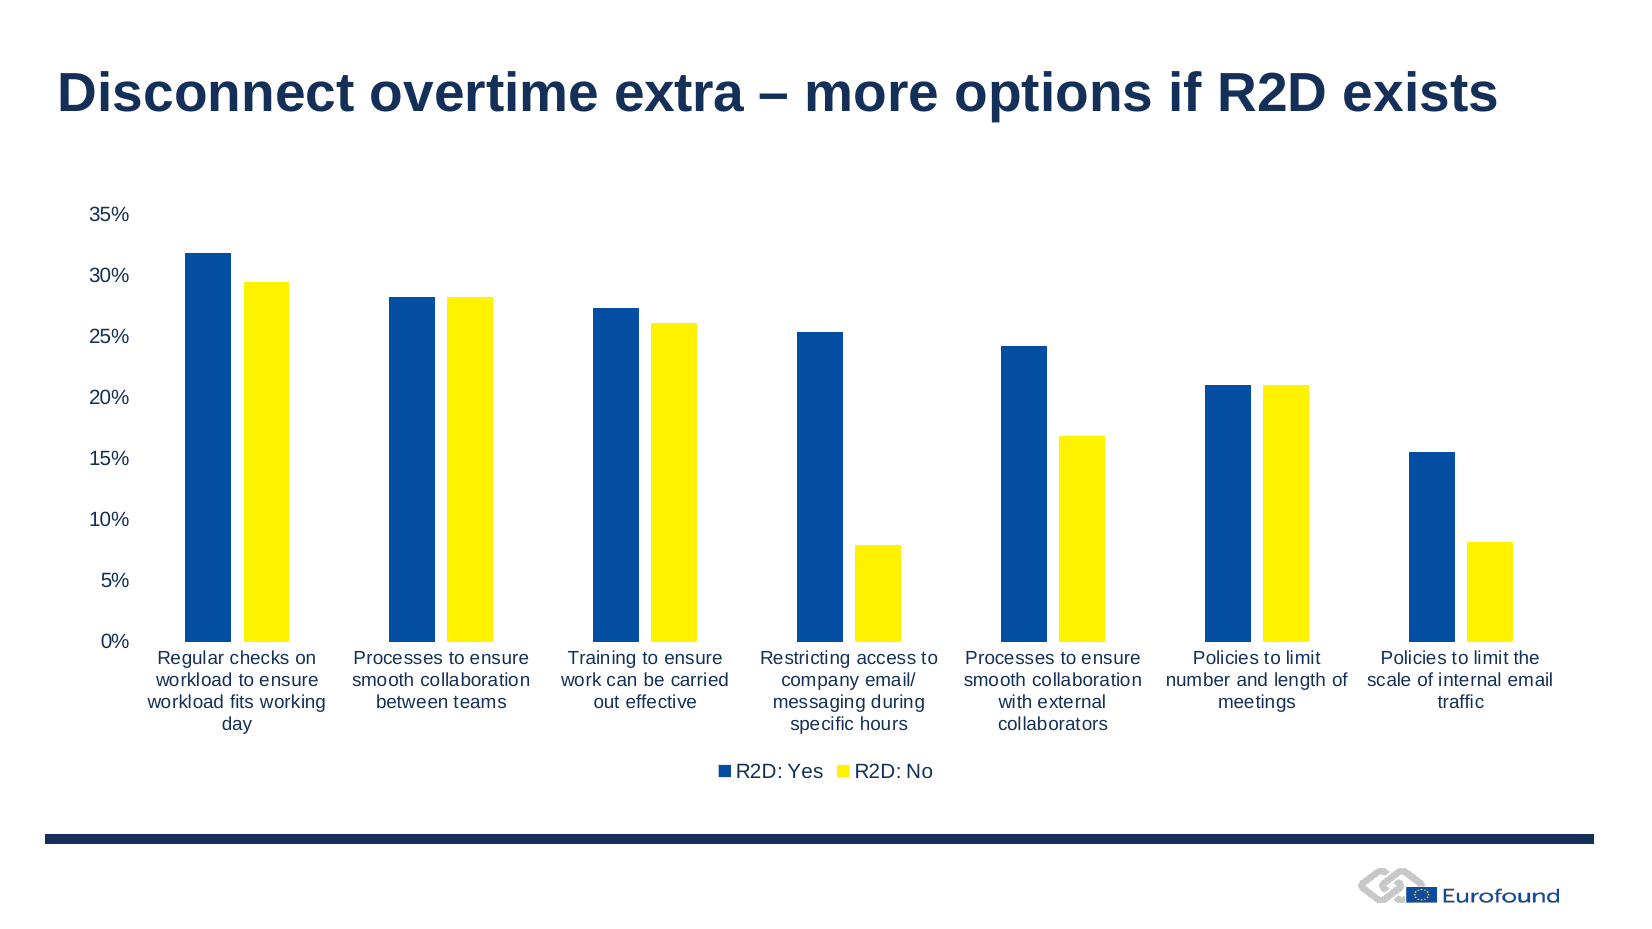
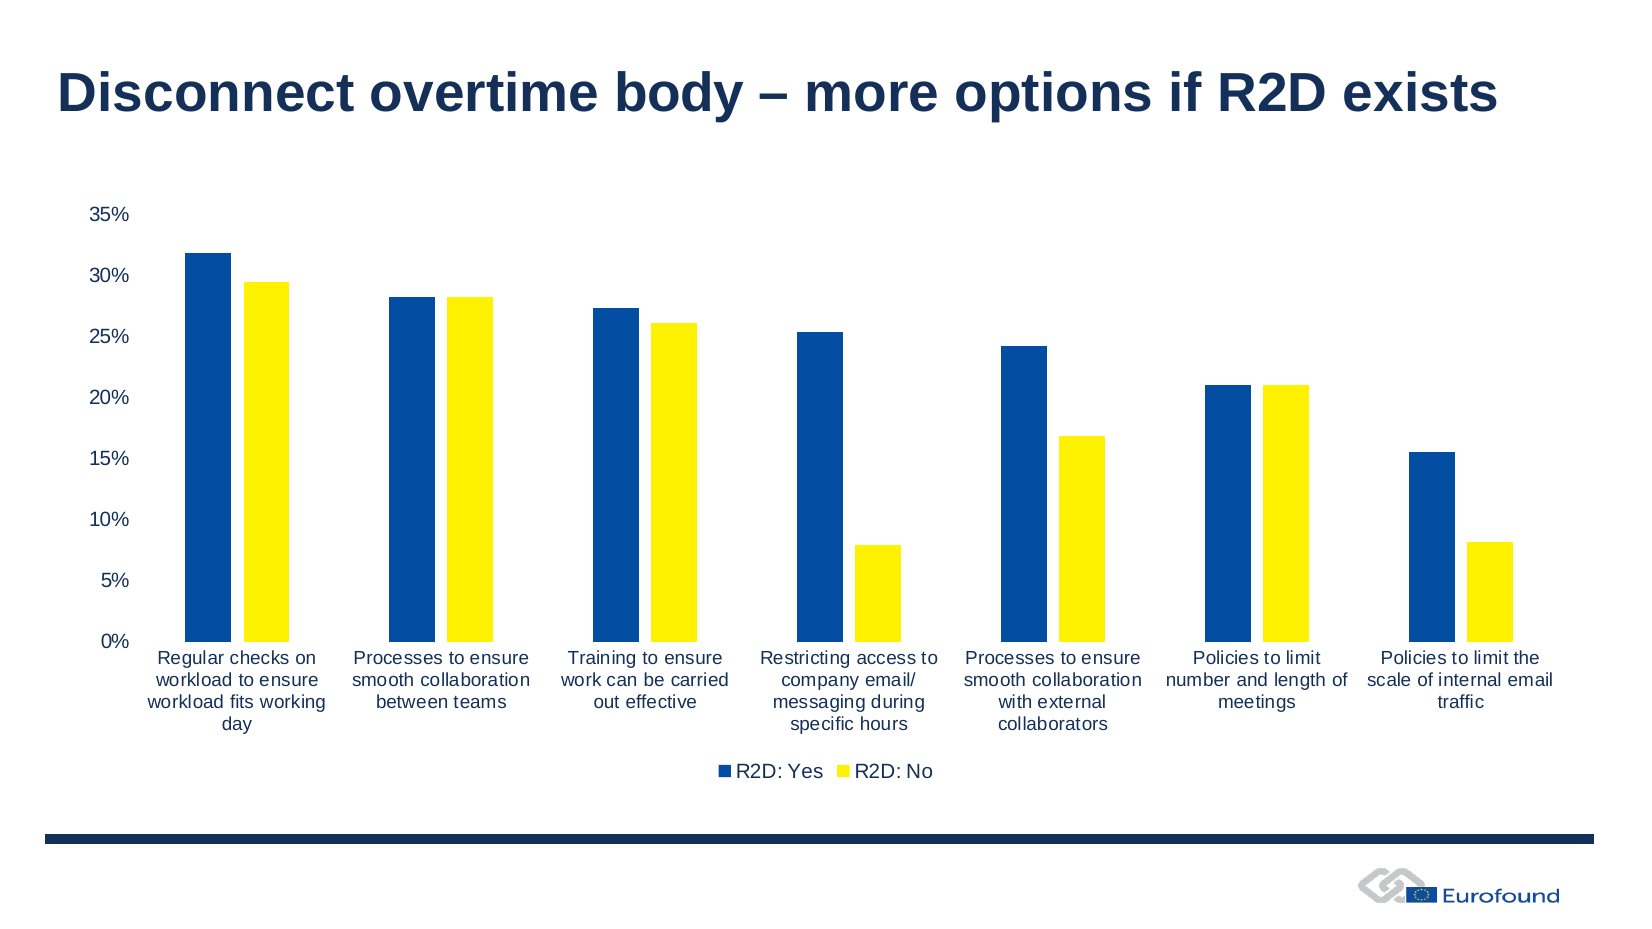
extra: extra -> body
